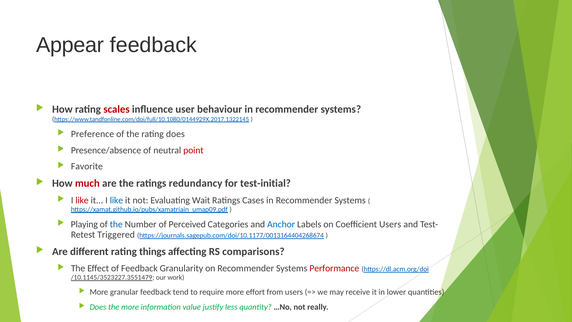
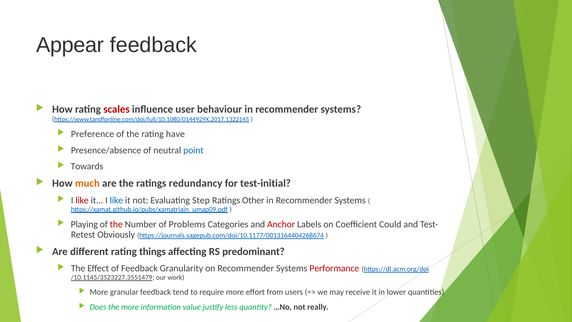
rating does: does -> have
point colour: red -> blue
Favorite: Favorite -> Towards
much colour: red -> orange
Wait: Wait -> Step
Cases: Cases -> Other
the at (116, 224) colour: blue -> red
Perceived: Perceived -> Problems
Anchor colour: blue -> red
Coefficient Users: Users -> Could
Triggered: Triggered -> Obviously
comparisons: comparisons -> predominant
